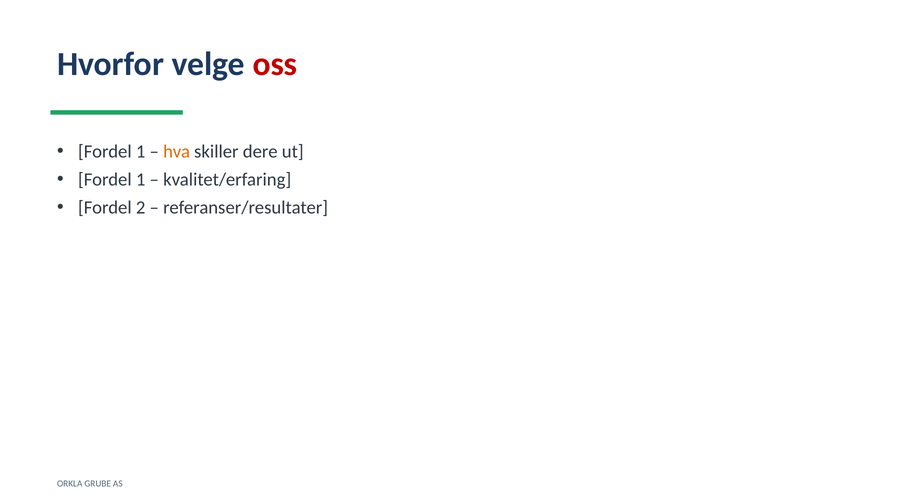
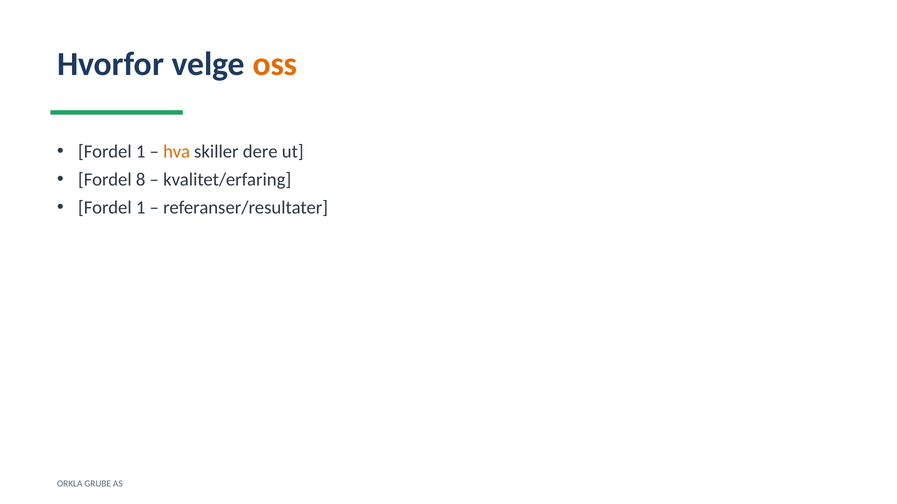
oss colour: red -> orange
1 at (141, 180): 1 -> 8
2 at (141, 208): 2 -> 1
